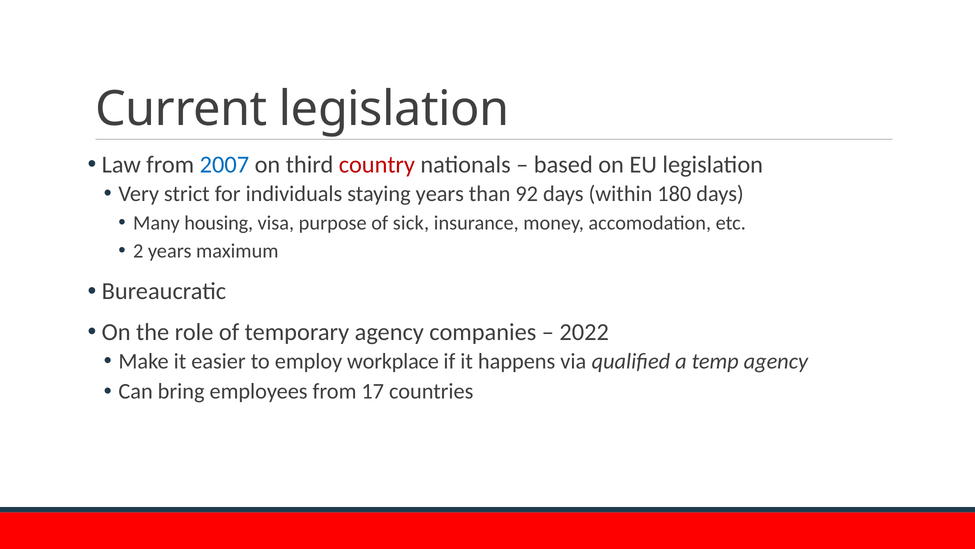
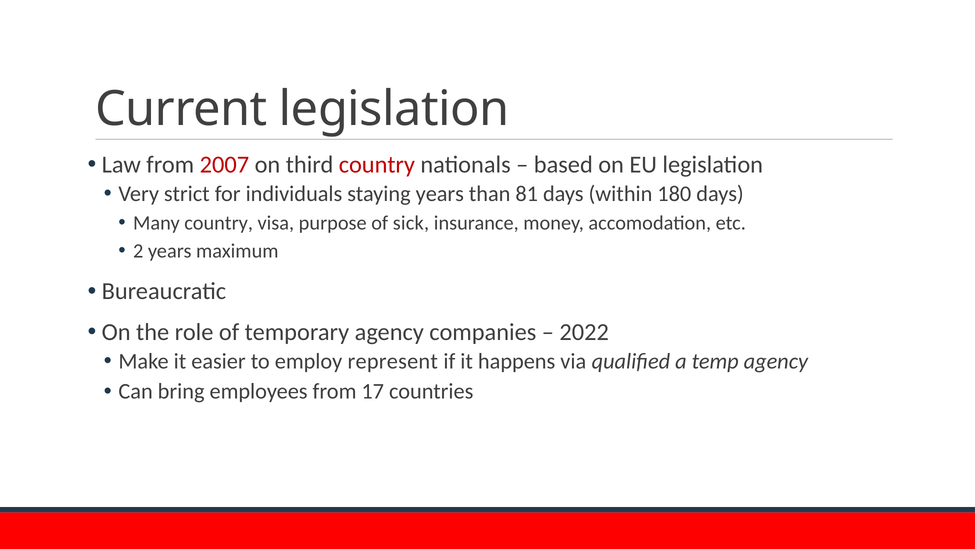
2007 colour: blue -> red
92: 92 -> 81
Many housing: housing -> country
workplace: workplace -> represent
